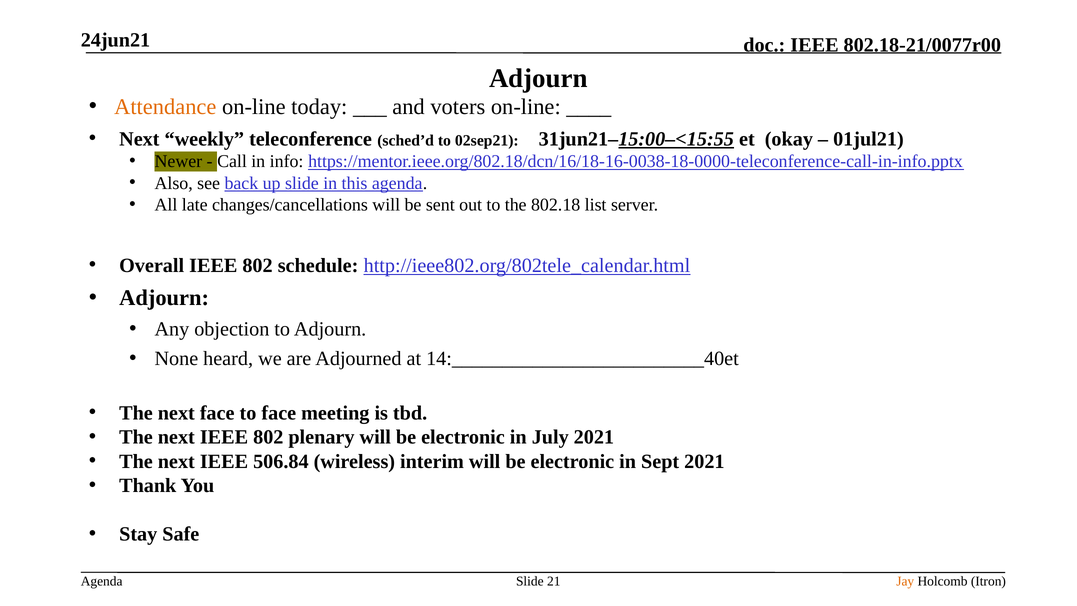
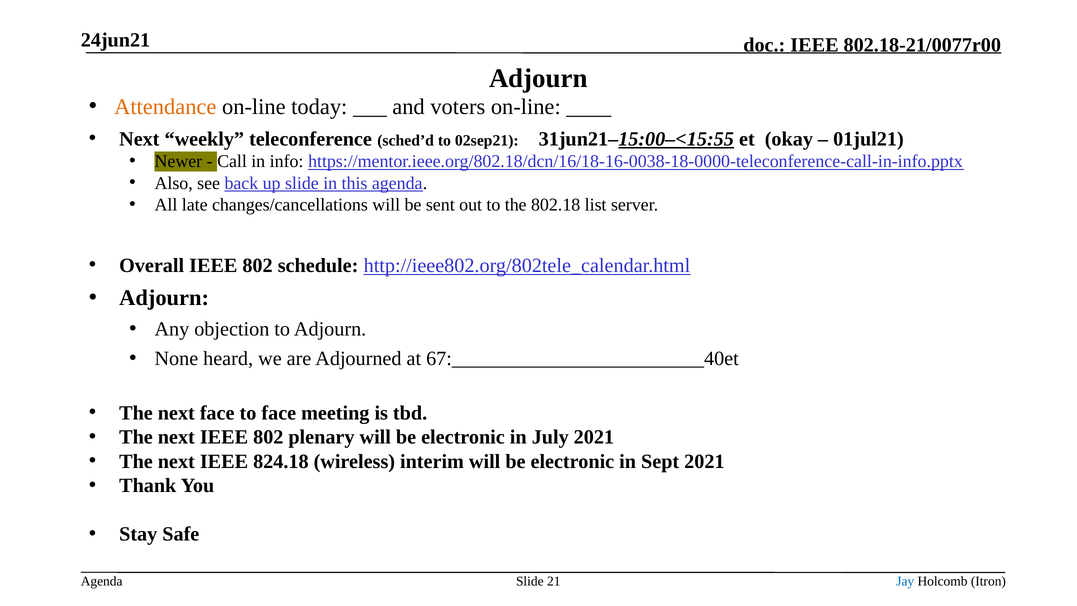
14:_________________________40et: 14:_________________________40et -> 67:_________________________40et
506.84: 506.84 -> 824.18
Jay colour: orange -> blue
